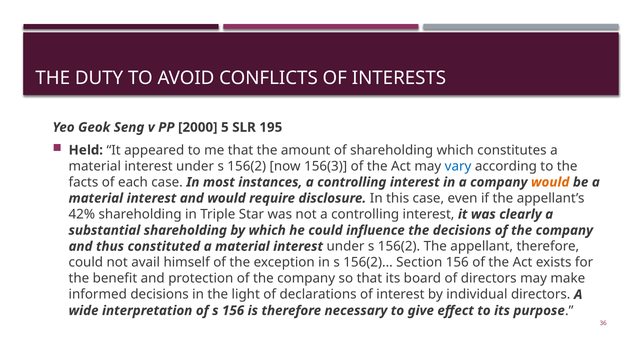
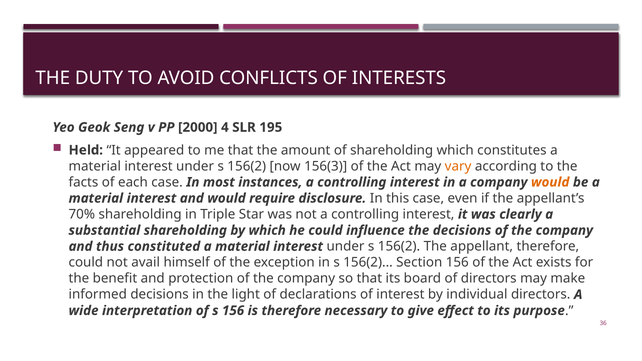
5: 5 -> 4
vary colour: blue -> orange
42%: 42% -> 70%
